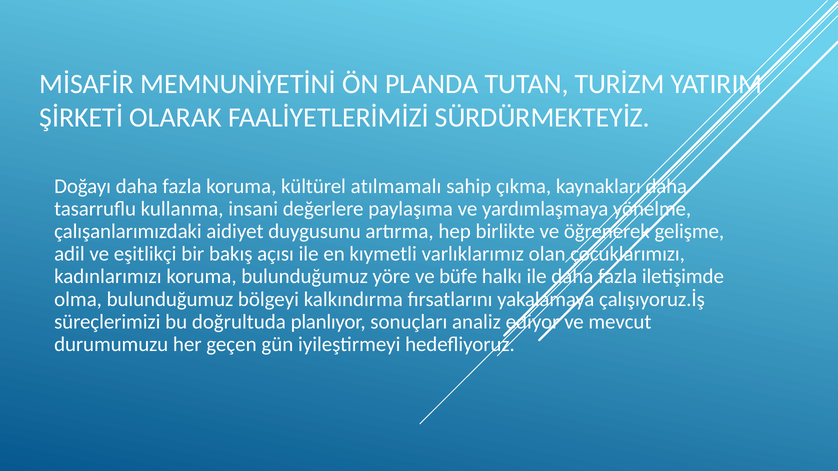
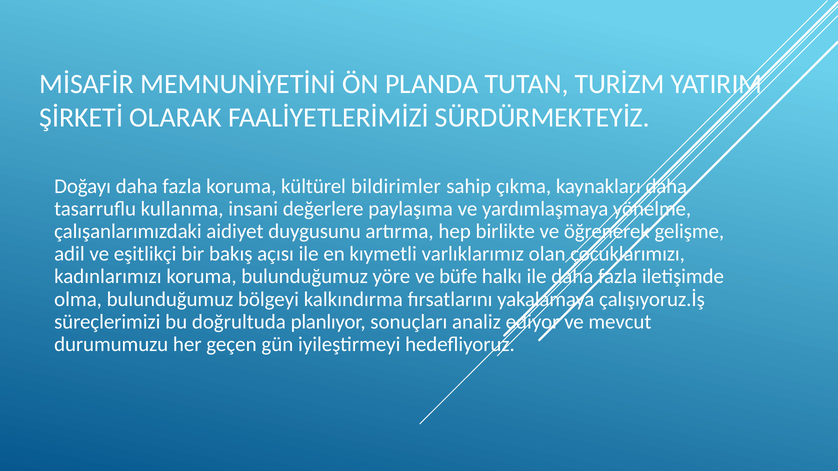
atılmamalı: atılmamalı -> bildirimler
